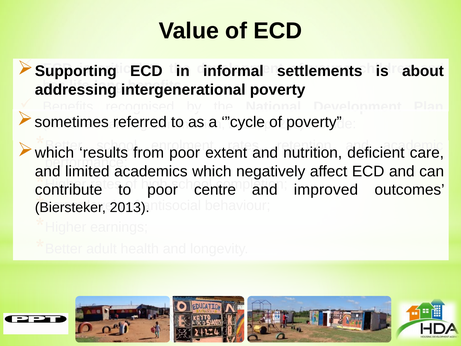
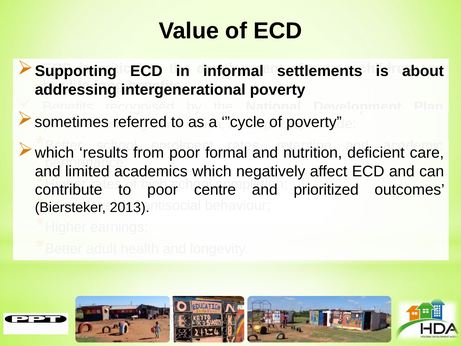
extent: extent -> formal
improved: improved -> prioritized
